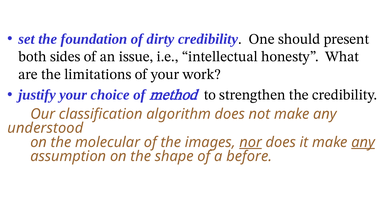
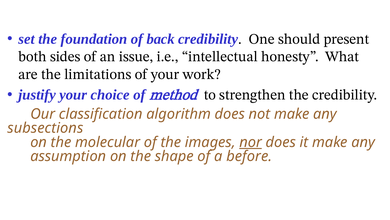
dirty: dirty -> back
understood: understood -> subsections
any at (363, 142) underline: present -> none
